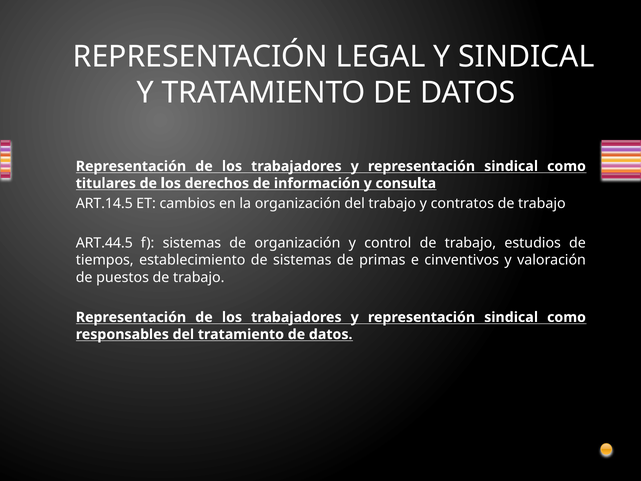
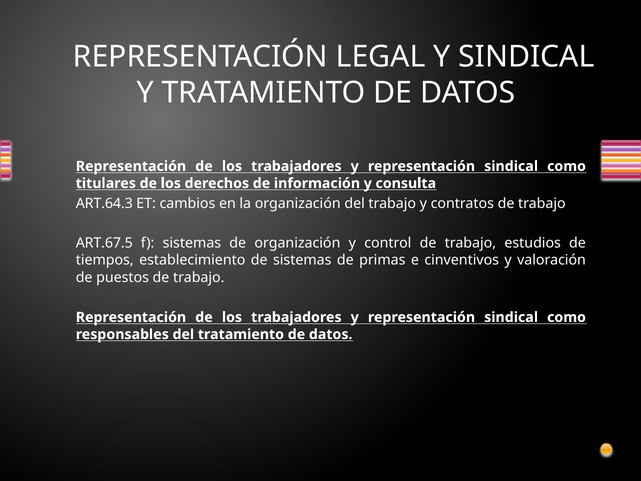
ART.14.5: ART.14.5 -> ART.64.3
ART.44.5: ART.44.5 -> ART.67.5
